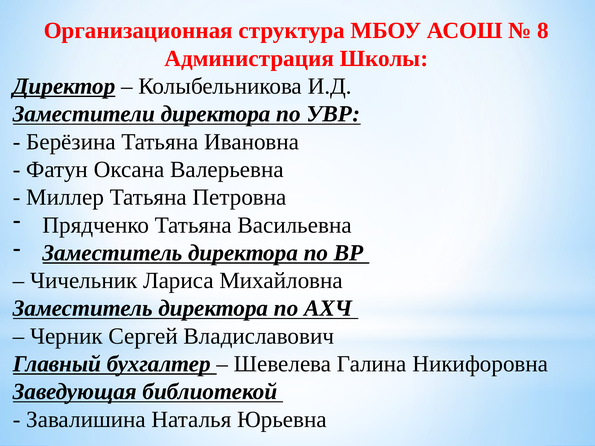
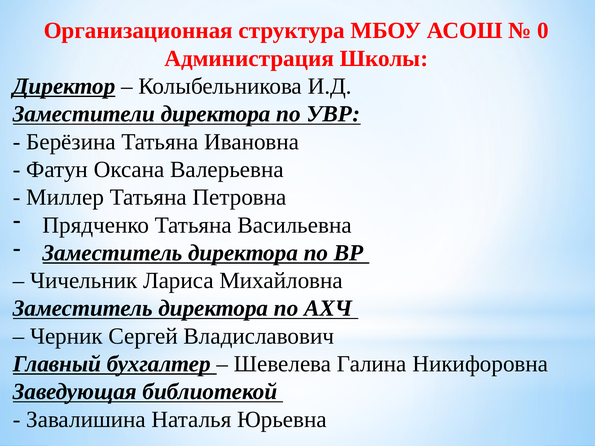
8: 8 -> 0
